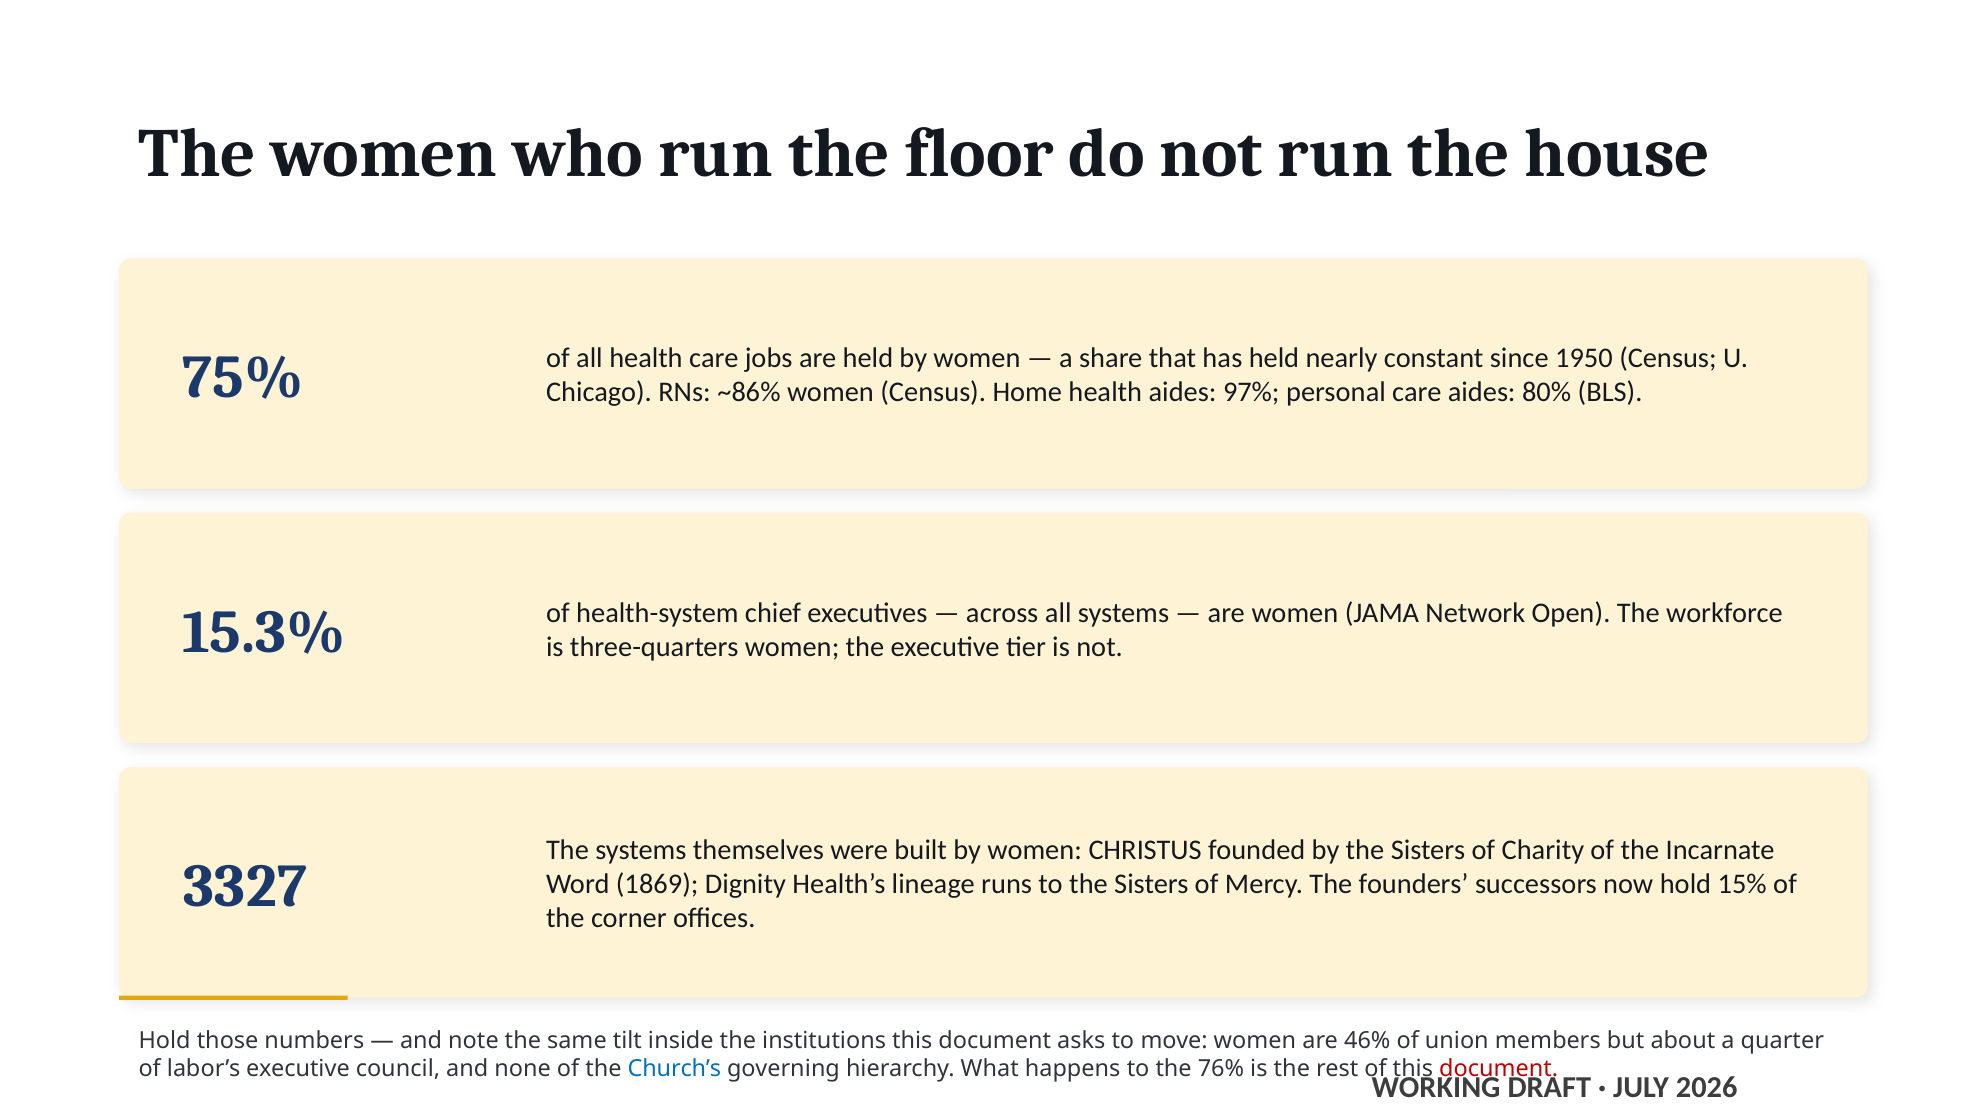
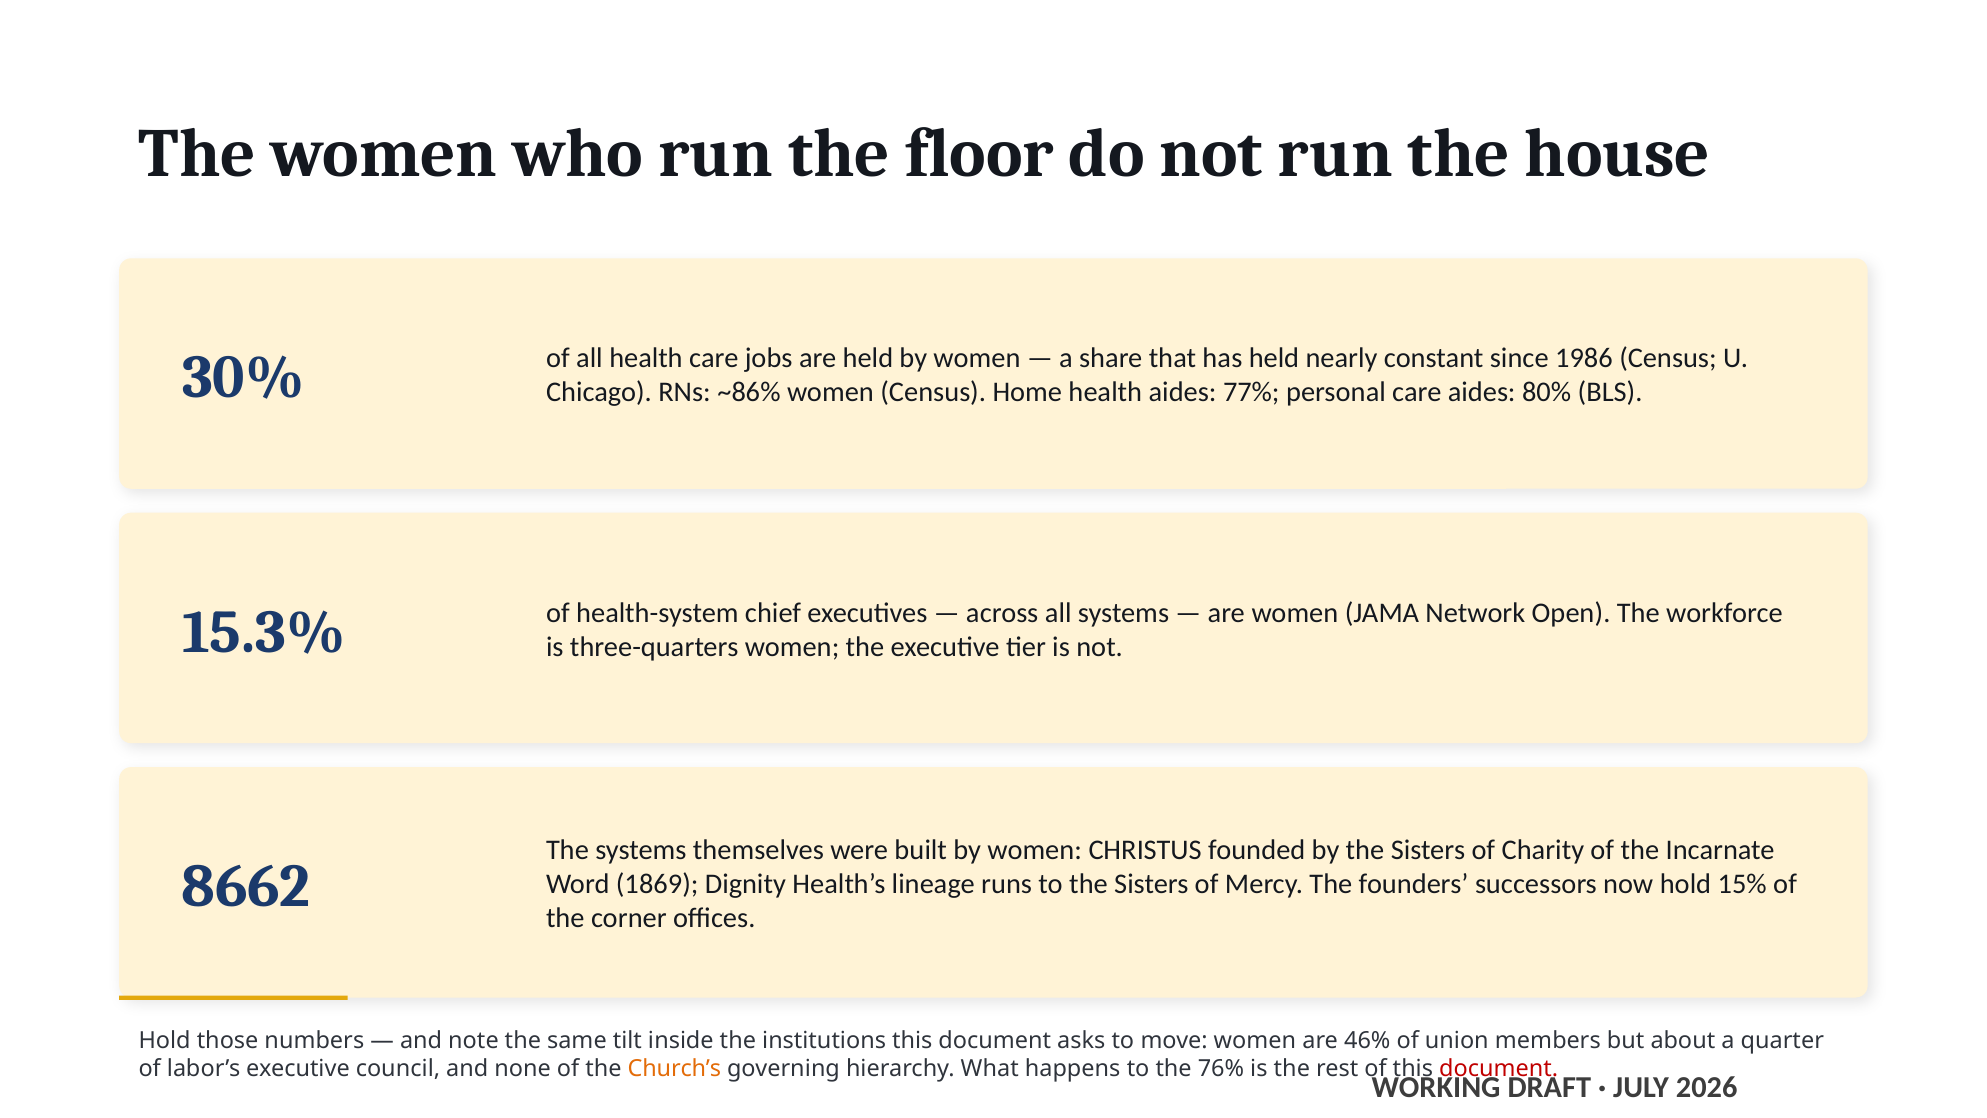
75%: 75% -> 30%
1950: 1950 -> 1986
97%: 97% -> 77%
3327: 3327 -> 8662
Church’s colour: blue -> orange
